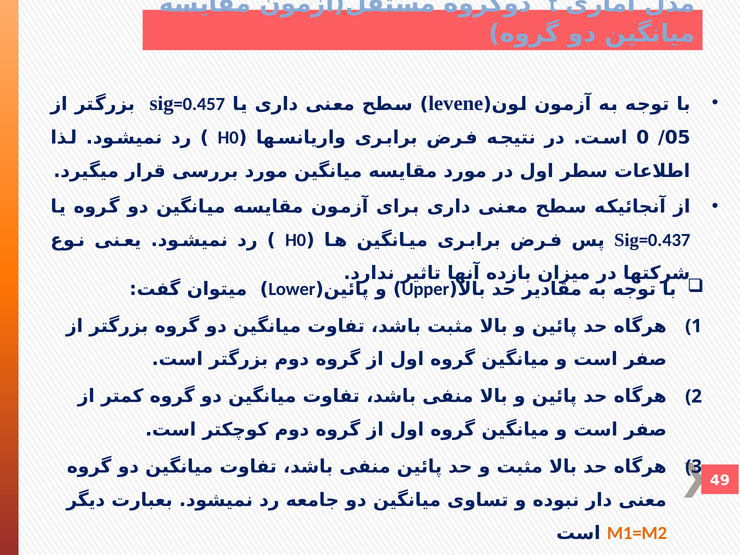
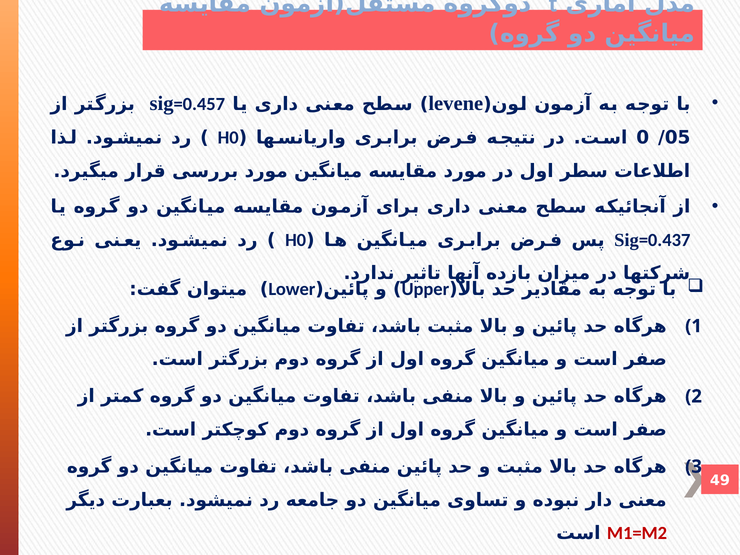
M1=M2 colour: orange -> red
